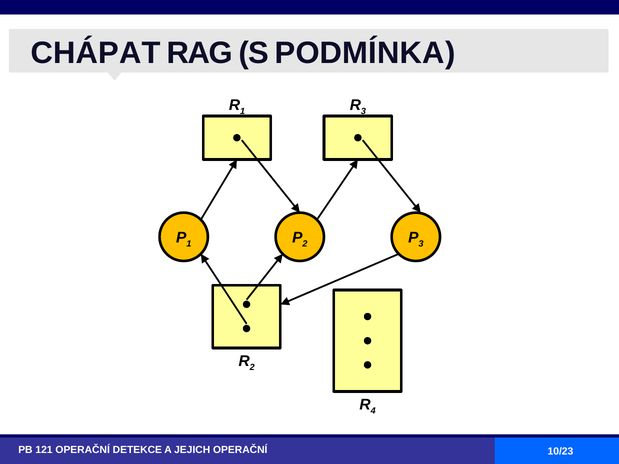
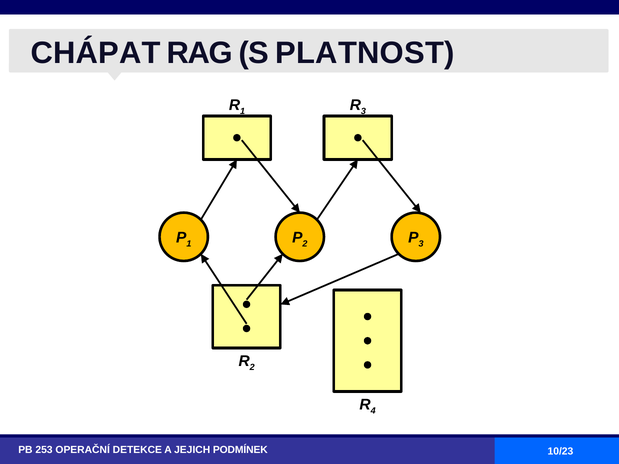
PODMÍNKA: PODMÍNKA -> PLATNOST
121: 121 -> 253
JEJICH OPERAČNÍ: OPERAČNÍ -> PODMÍNEK
